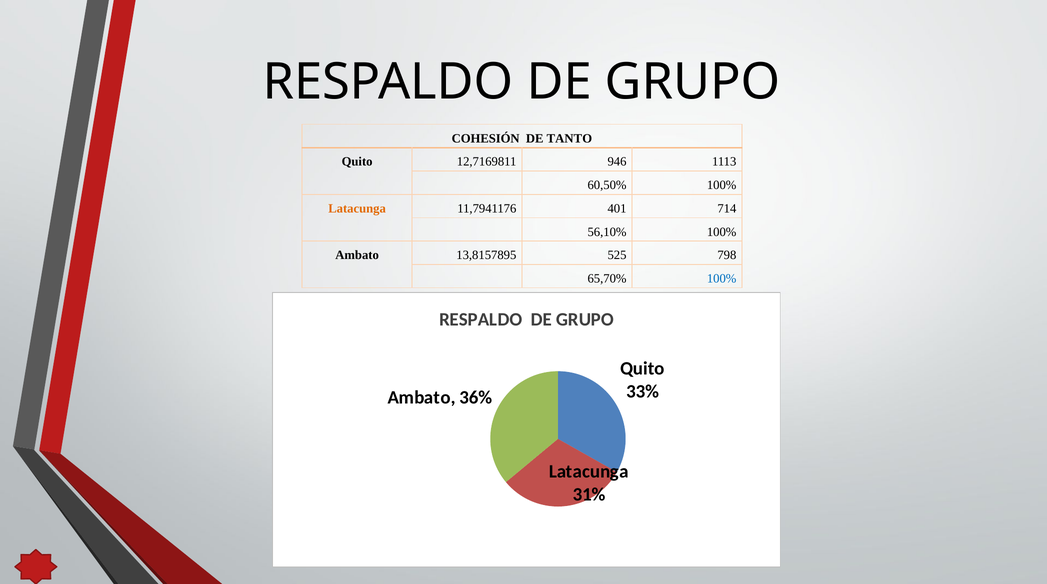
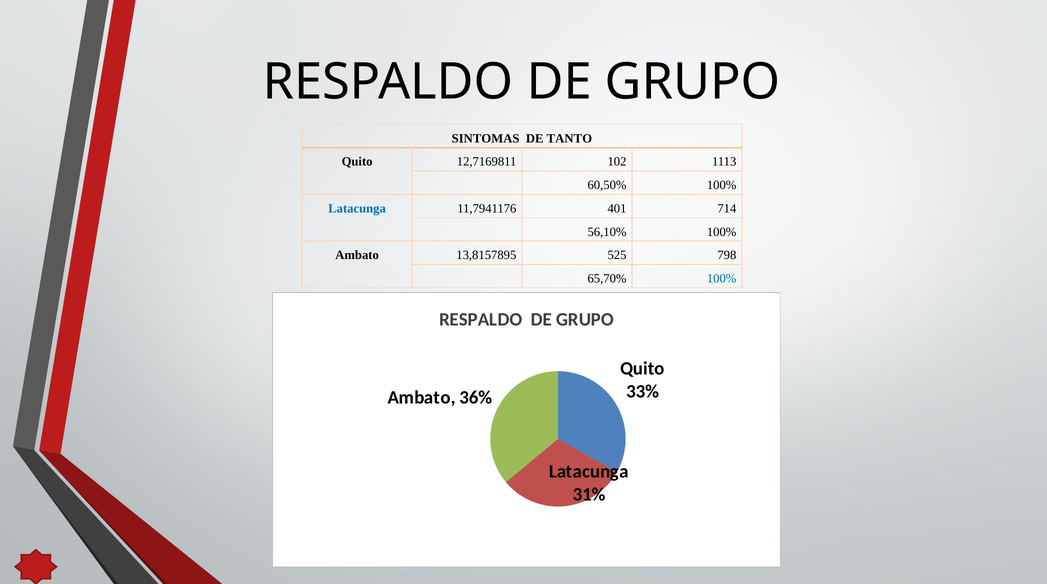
COHESIÓN: COHESIÓN -> SINTOMAS
946: 946 -> 102
Latacunga at (357, 208) colour: orange -> blue
